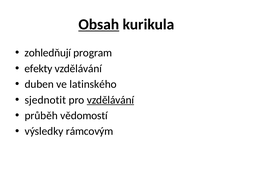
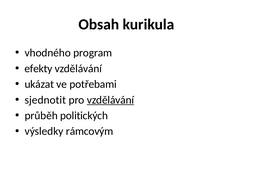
Obsah underline: present -> none
zohledňují: zohledňují -> vhodného
duben: duben -> ukázat
latinského: latinského -> potřebami
vědomostí: vědomostí -> politických
